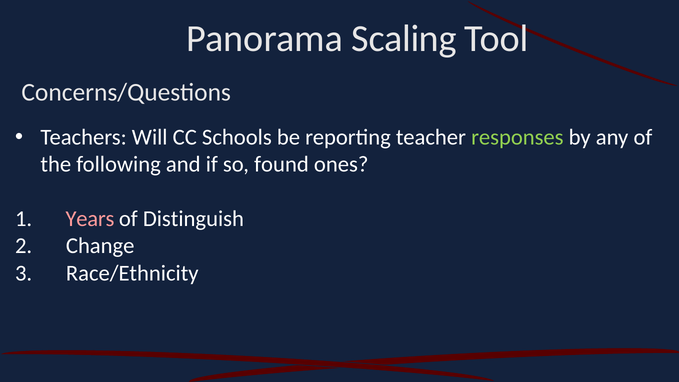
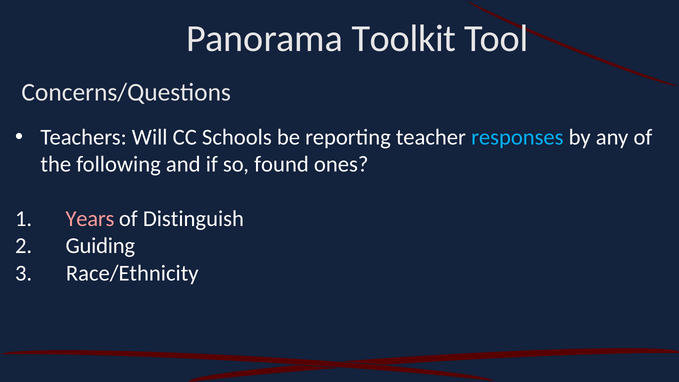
Scaling: Scaling -> Toolkit
responses colour: light green -> light blue
Change: Change -> Guiding
